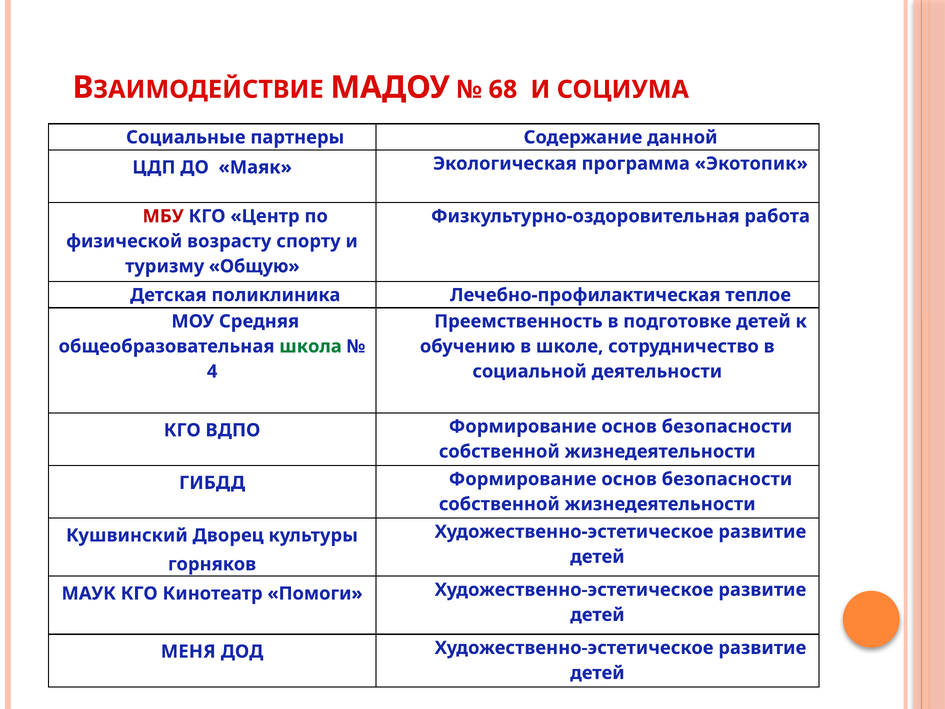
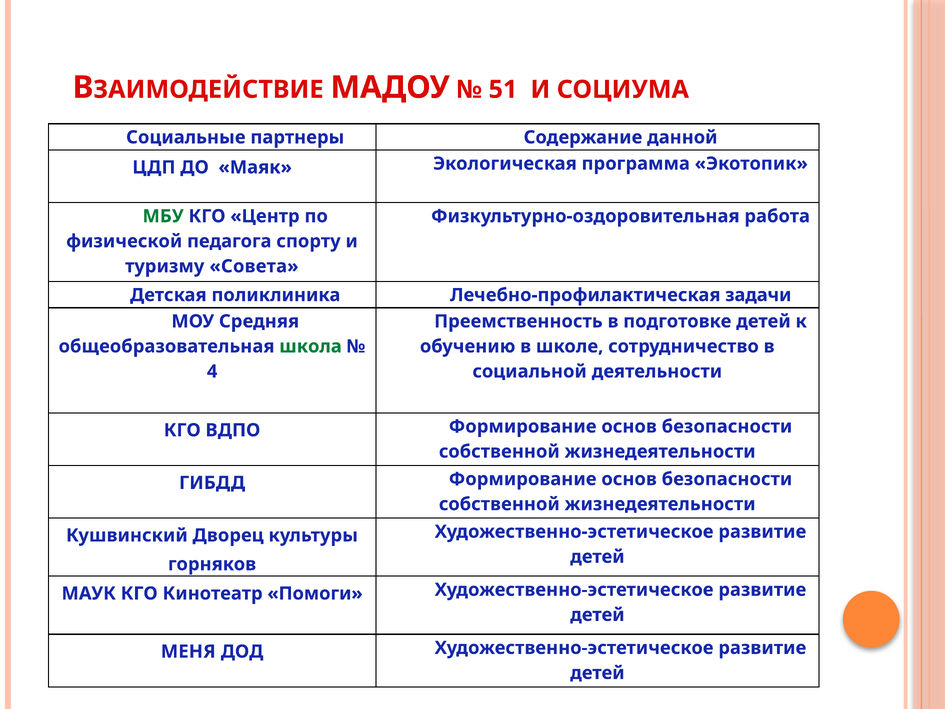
68: 68 -> 51
МБУ colour: red -> green
возрасту: возрасту -> педагога
Общую: Общую -> Совета
теплое: теплое -> задачи
